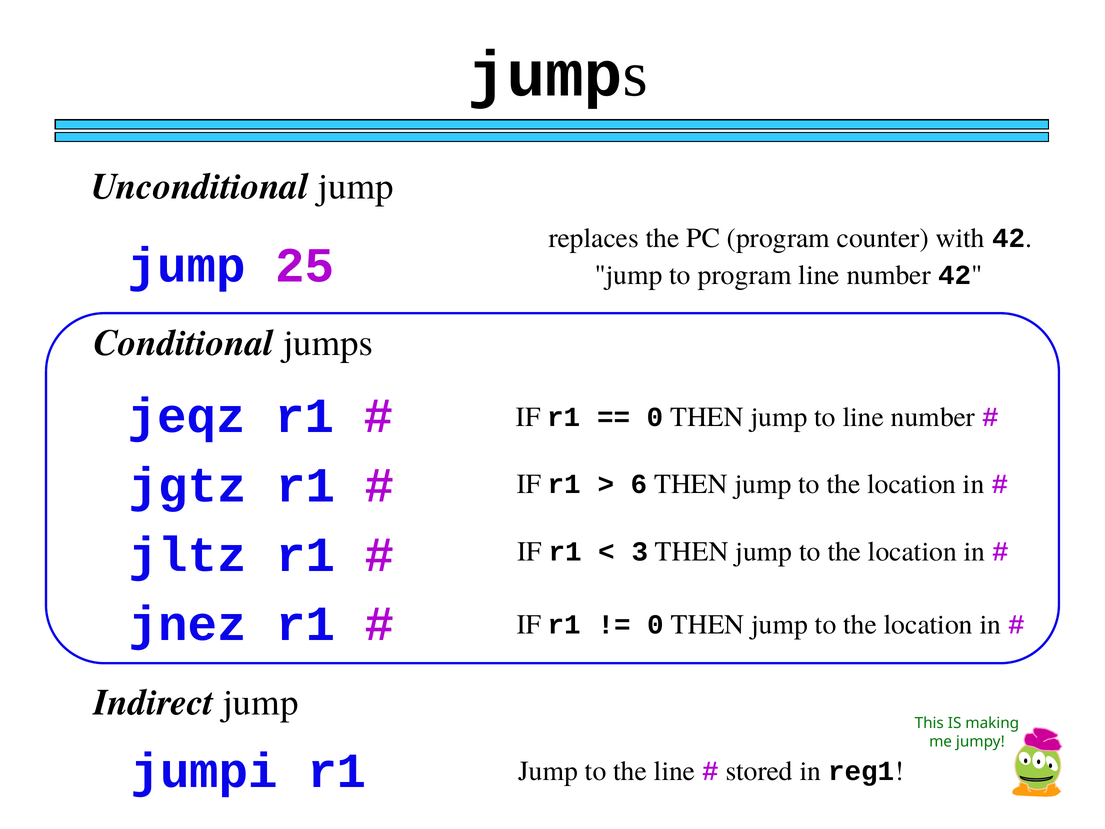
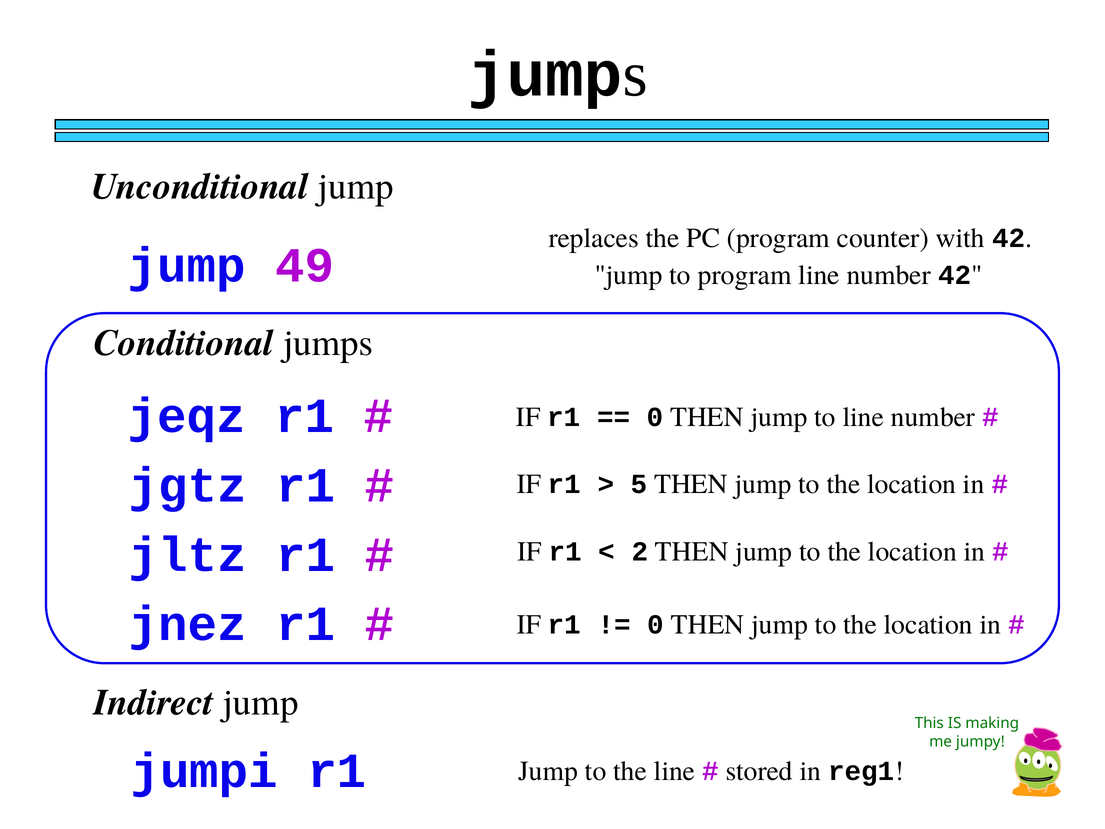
25: 25 -> 49
6: 6 -> 5
3: 3 -> 2
